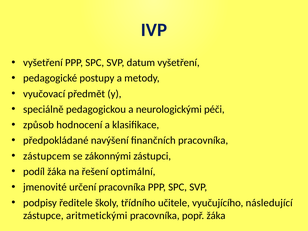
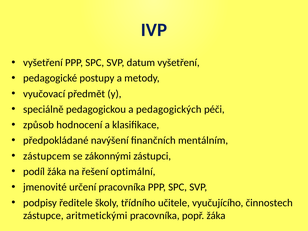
neurologickými: neurologickými -> pedagogických
finančních pracovníka: pracovníka -> mentálním
následující: následující -> činnostech
